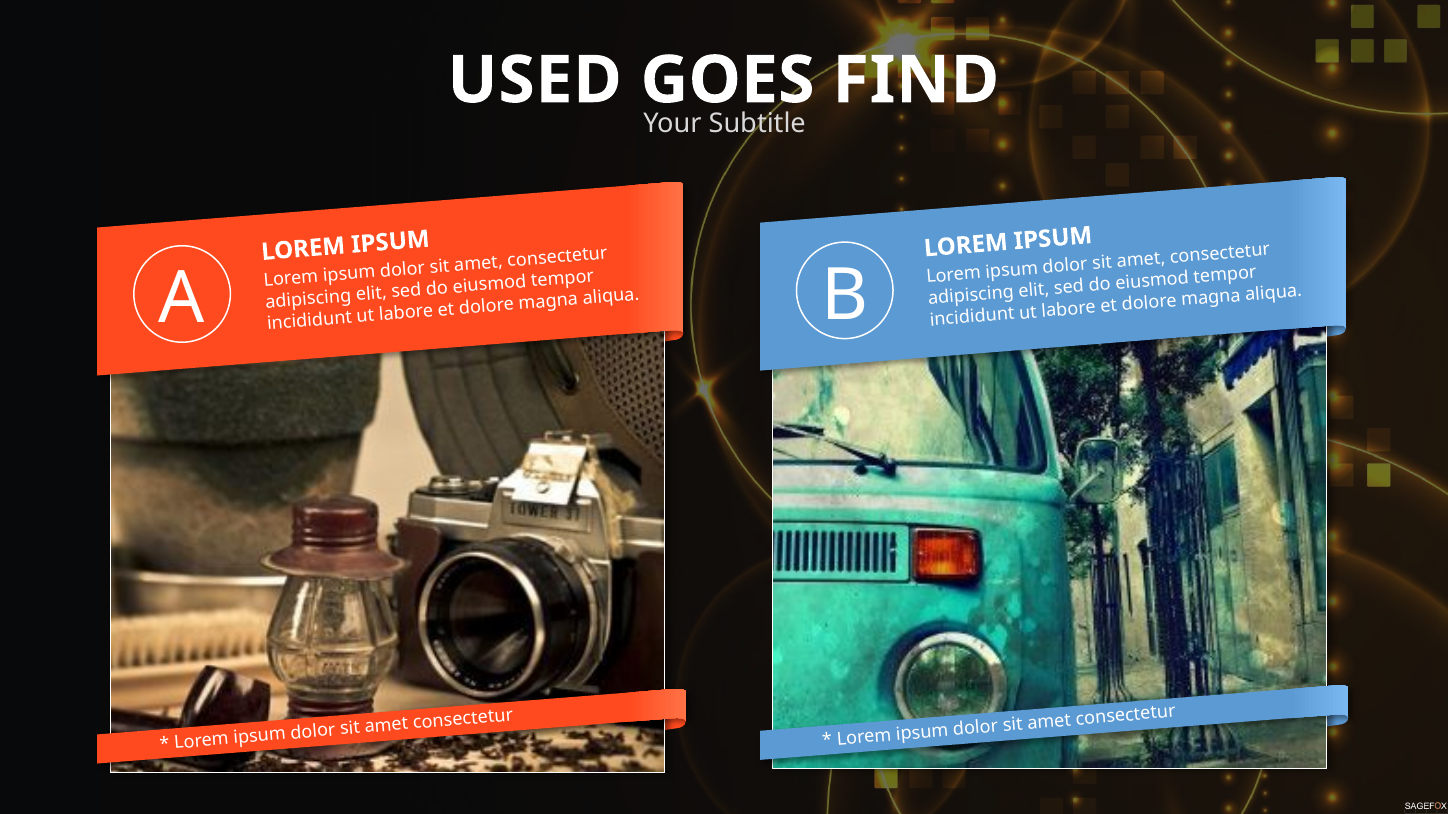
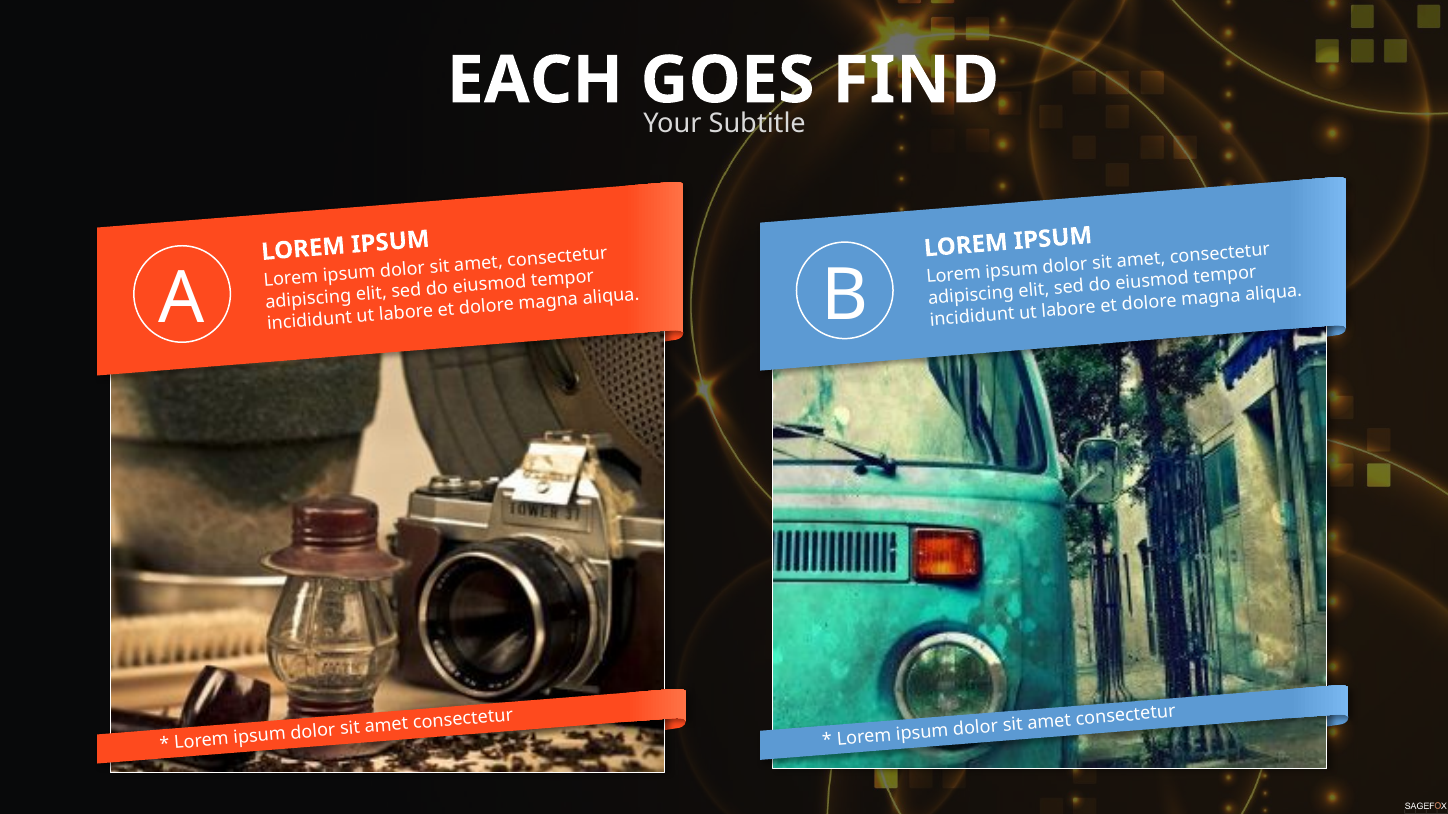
USED: USED -> EACH
